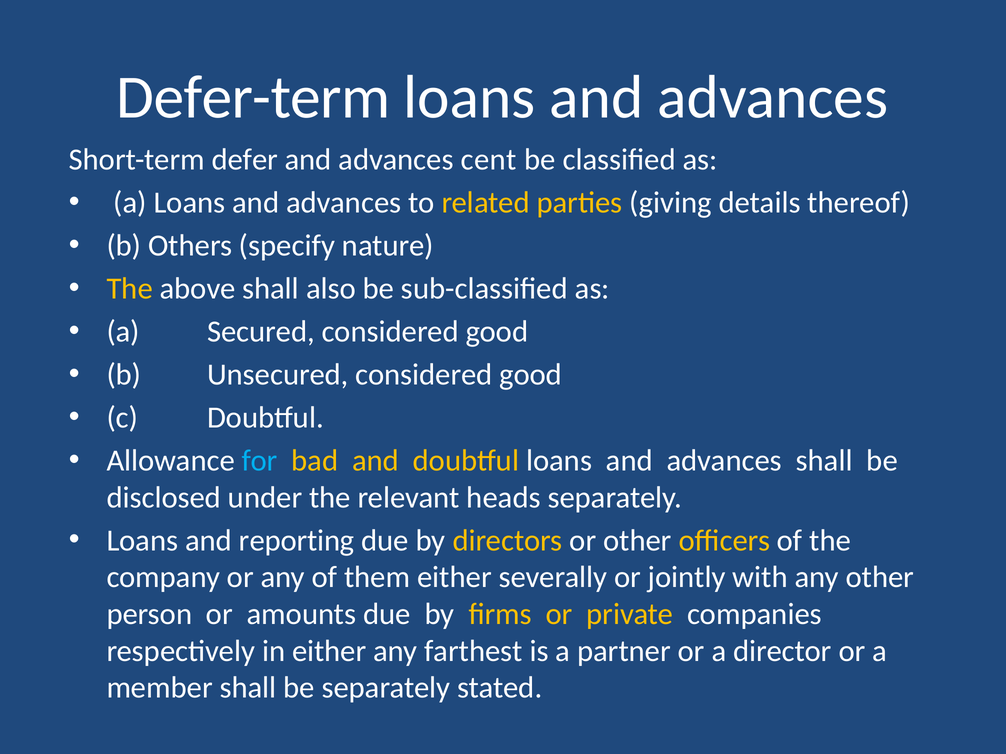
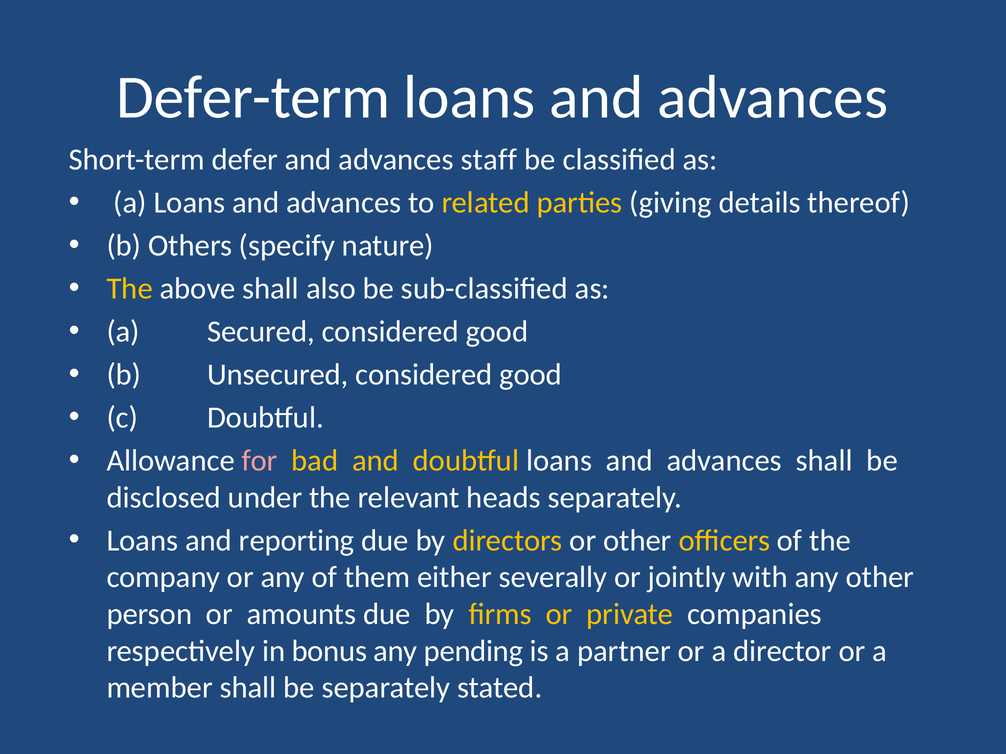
cent: cent -> staff
for colour: light blue -> pink
in either: either -> bonus
farthest: farthest -> pending
